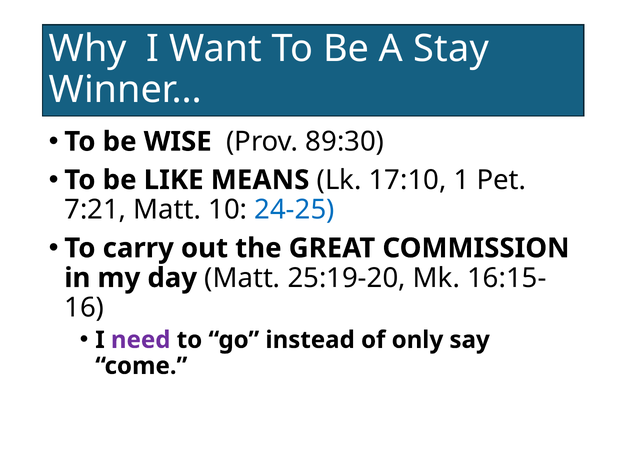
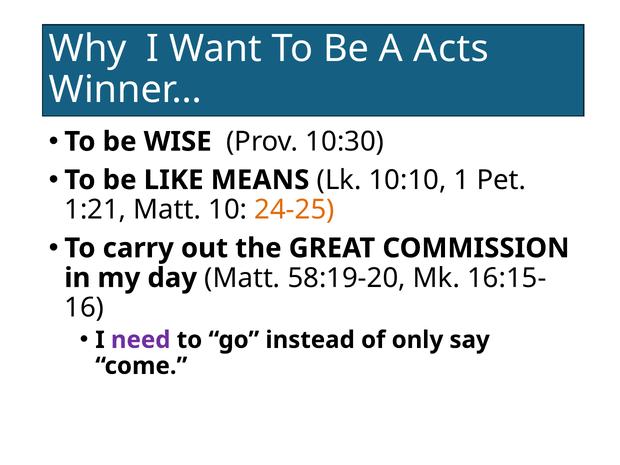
Stay: Stay -> Acts
89:30: 89:30 -> 10:30
17:10: 17:10 -> 10:10
7:21: 7:21 -> 1:21
24-25 colour: blue -> orange
25:19-20: 25:19-20 -> 58:19-20
